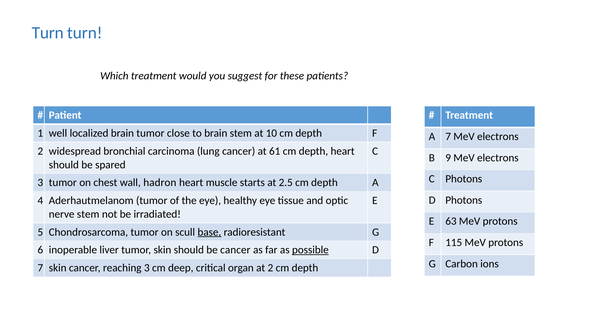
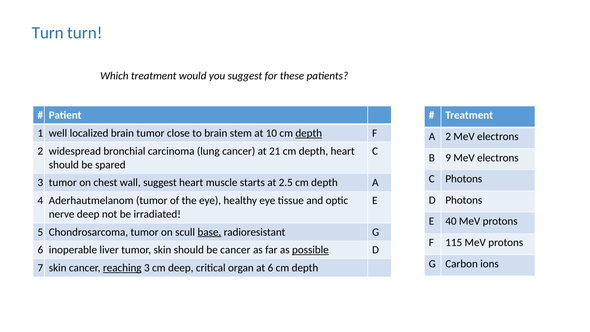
depth at (309, 133) underline: none -> present
A 7: 7 -> 2
61: 61 -> 21
wall hadron: hadron -> suggest
nerve stem: stem -> deep
63: 63 -> 40
reaching underline: none -> present
at 2: 2 -> 6
